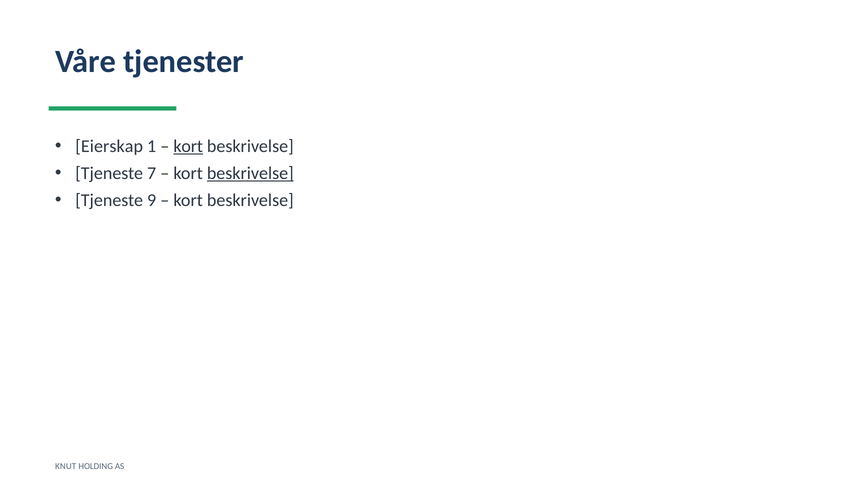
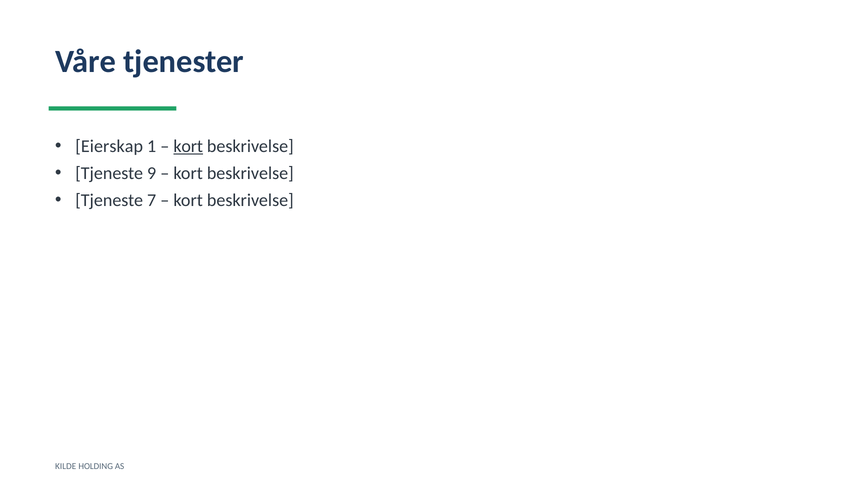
7: 7 -> 9
beskrivelse at (250, 174) underline: present -> none
9: 9 -> 7
KNUT: KNUT -> KILDE
